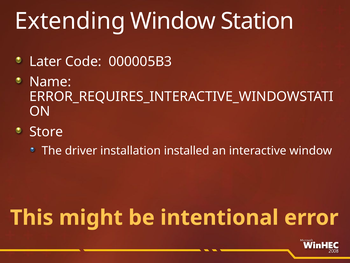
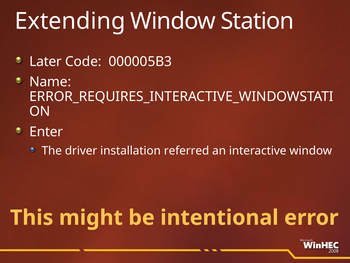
Store: Store -> Enter
installed: installed -> referred
